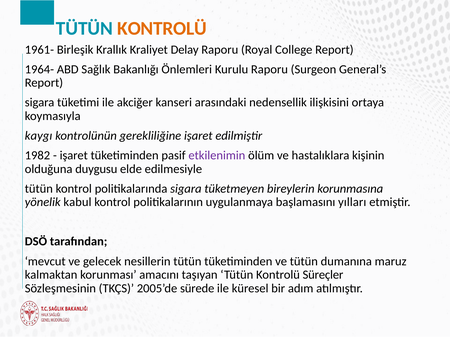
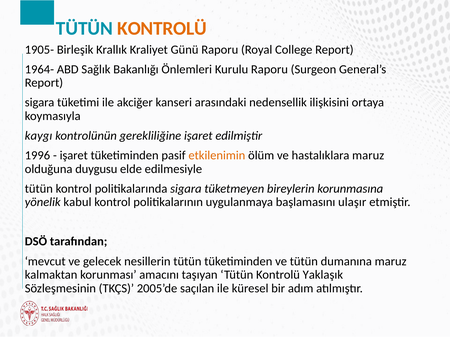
1961-: 1961- -> 1905-
Delay: Delay -> Günü
1982: 1982 -> 1996
etkilenimin colour: purple -> orange
hastalıklara kişinin: kişinin -> maruz
yılları: yılları -> ulaşır
Süreçler: Süreçler -> Yaklaşık
sürede: sürede -> saçılan
